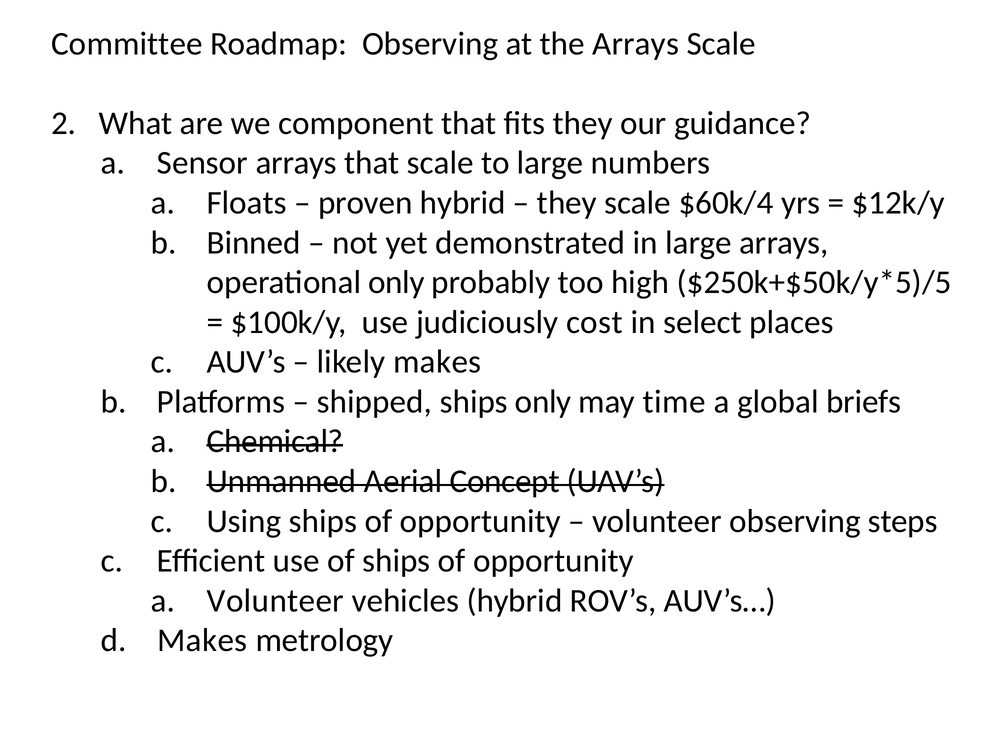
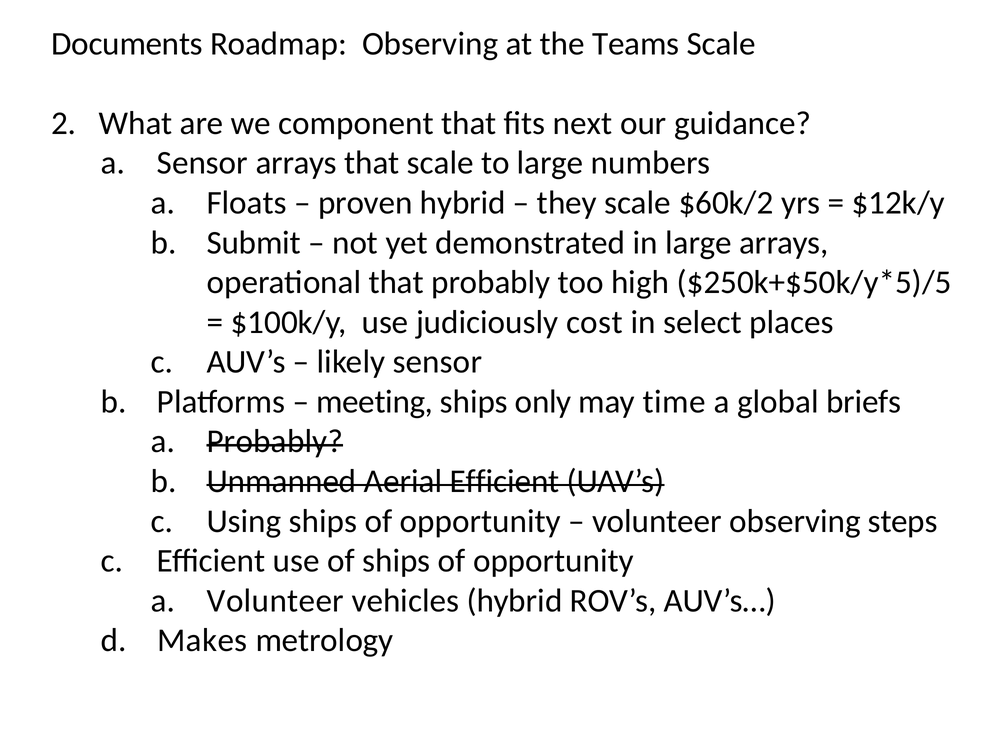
Committee: Committee -> Documents
the Arrays: Arrays -> Teams
fits they: they -> next
$60k/4: $60k/4 -> $60k/2
Binned: Binned -> Submit
operational only: only -> that
likely makes: makes -> sensor
shipped: shipped -> meeting
a Chemical: Chemical -> Probably
Aerial Concept: Concept -> Efficient
